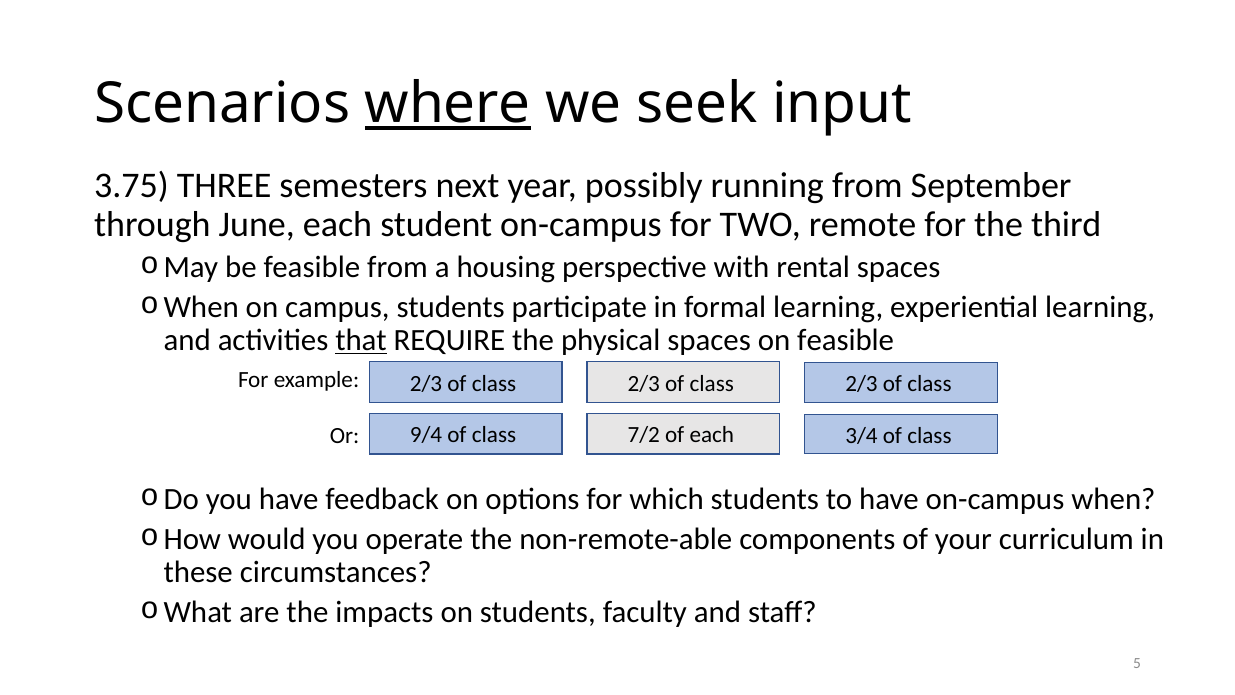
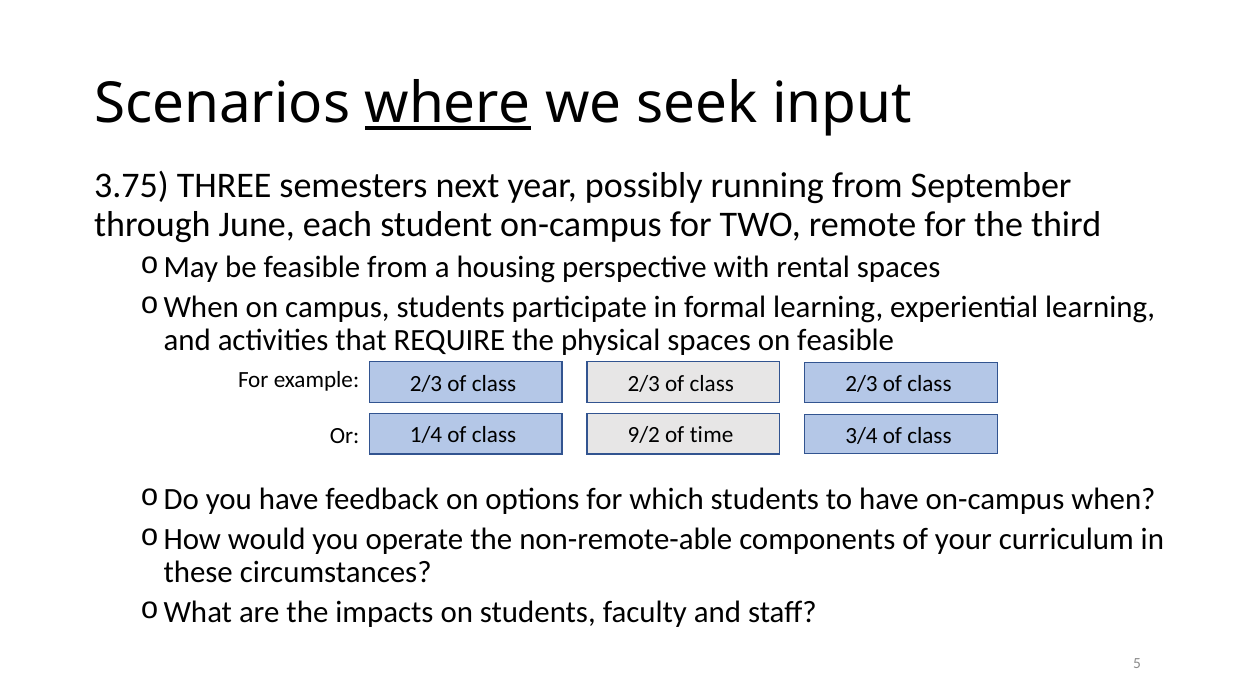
that underline: present -> none
9/4: 9/4 -> 1/4
7/2: 7/2 -> 9/2
of each: each -> time
